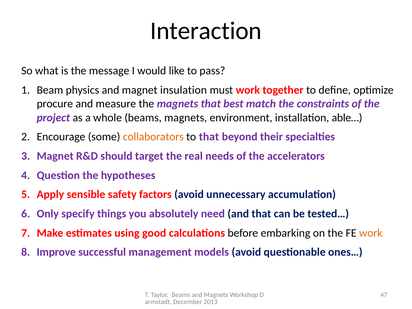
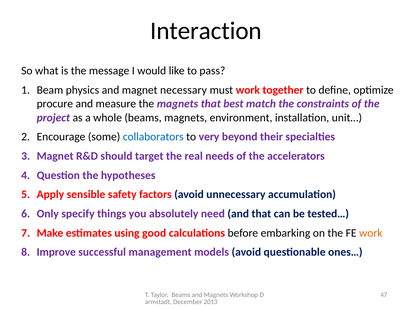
insulation: insulation -> necessary
able…: able… -> unit…
collaborators colour: orange -> blue
to that: that -> very
